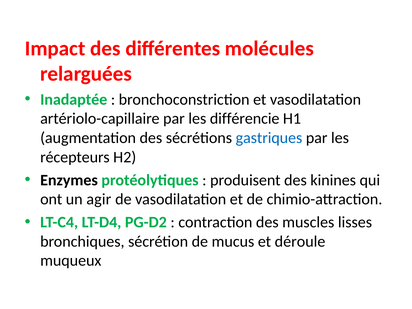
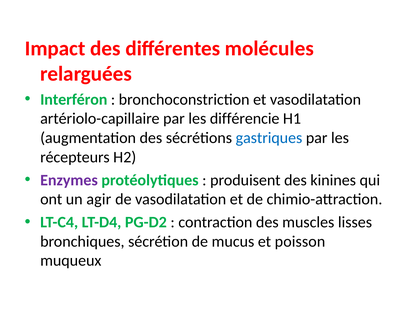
Inadaptée: Inadaptée -> Interféron
Enzymes colour: black -> purple
déroule: déroule -> poisson
